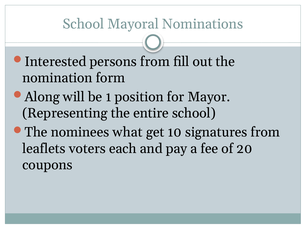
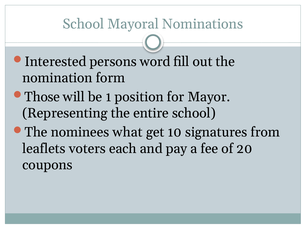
persons from: from -> word
Along: Along -> Those
